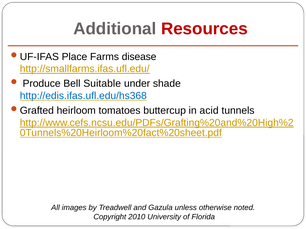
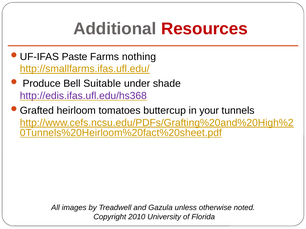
Place: Place -> Paste
disease: disease -> nothing
http://edis.ifas.ufl.edu/hs368 colour: blue -> purple
acid: acid -> your
